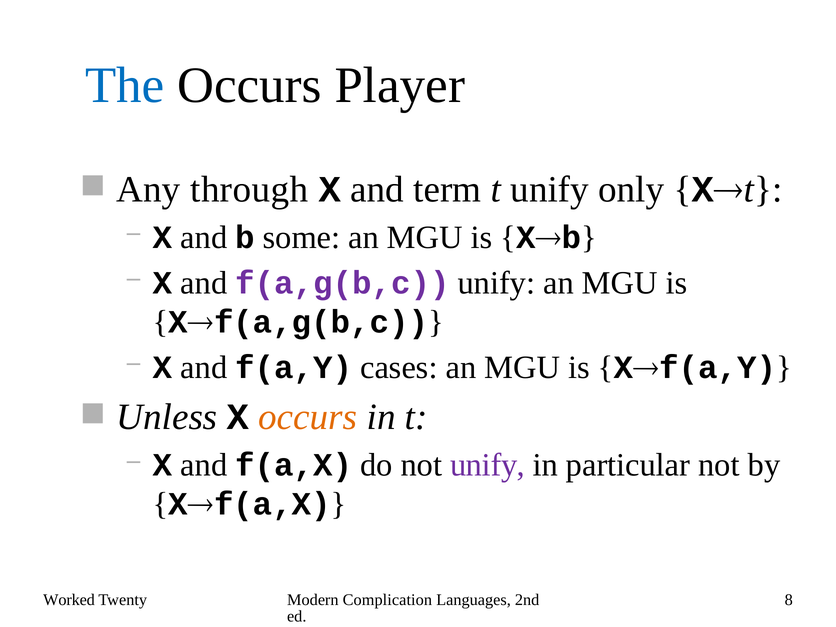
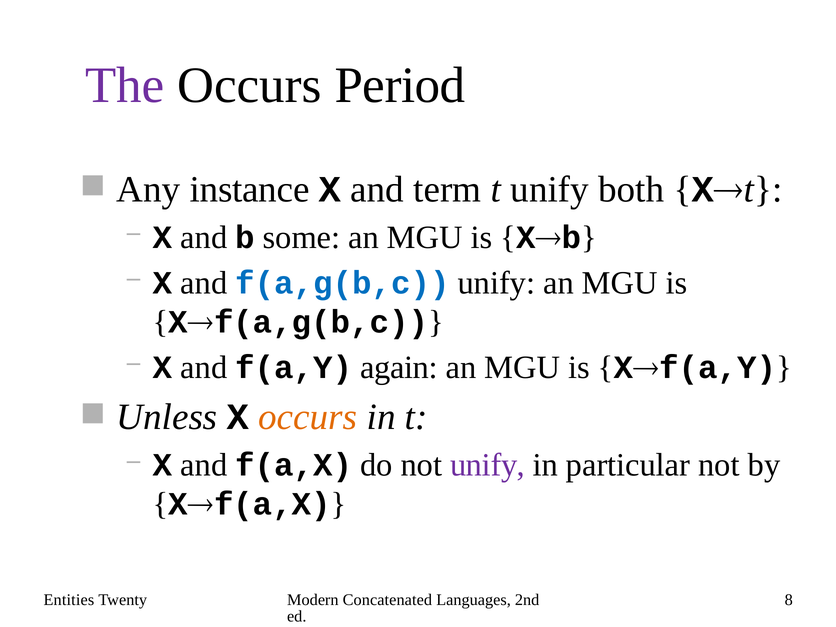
The colour: blue -> purple
Player: Player -> Period
through: through -> instance
only: only -> both
f(a,g(b,c colour: purple -> blue
cases: cases -> again
Worked: Worked -> Entities
Complication: Complication -> Concatenated
